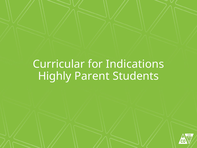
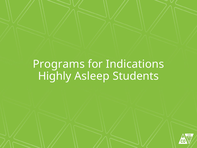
Curricular: Curricular -> Programs
Parent: Parent -> Asleep
